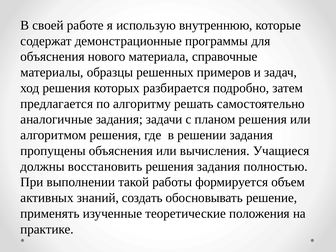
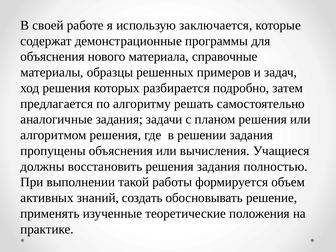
внутреннюю: внутреннюю -> заключается
